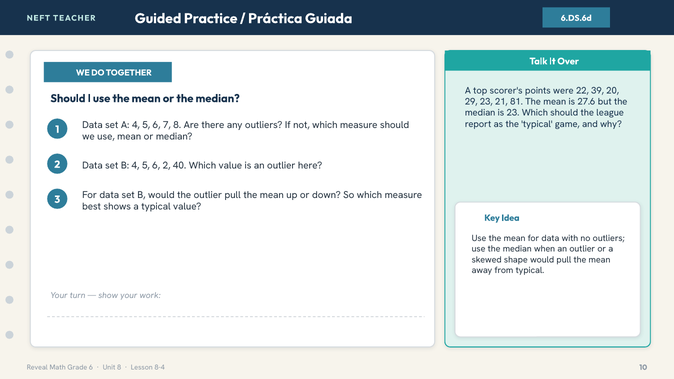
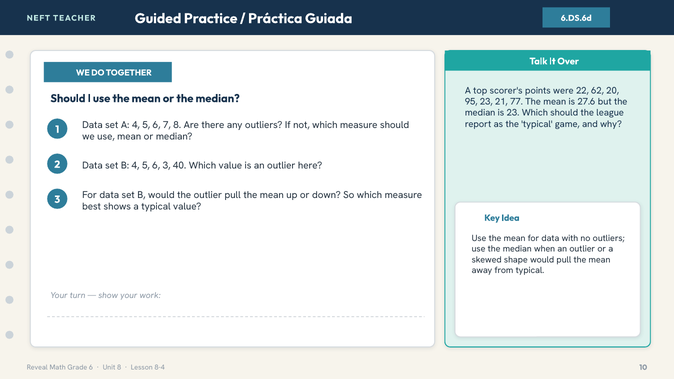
39: 39 -> 62
29: 29 -> 95
81: 81 -> 77
6 2: 2 -> 3
